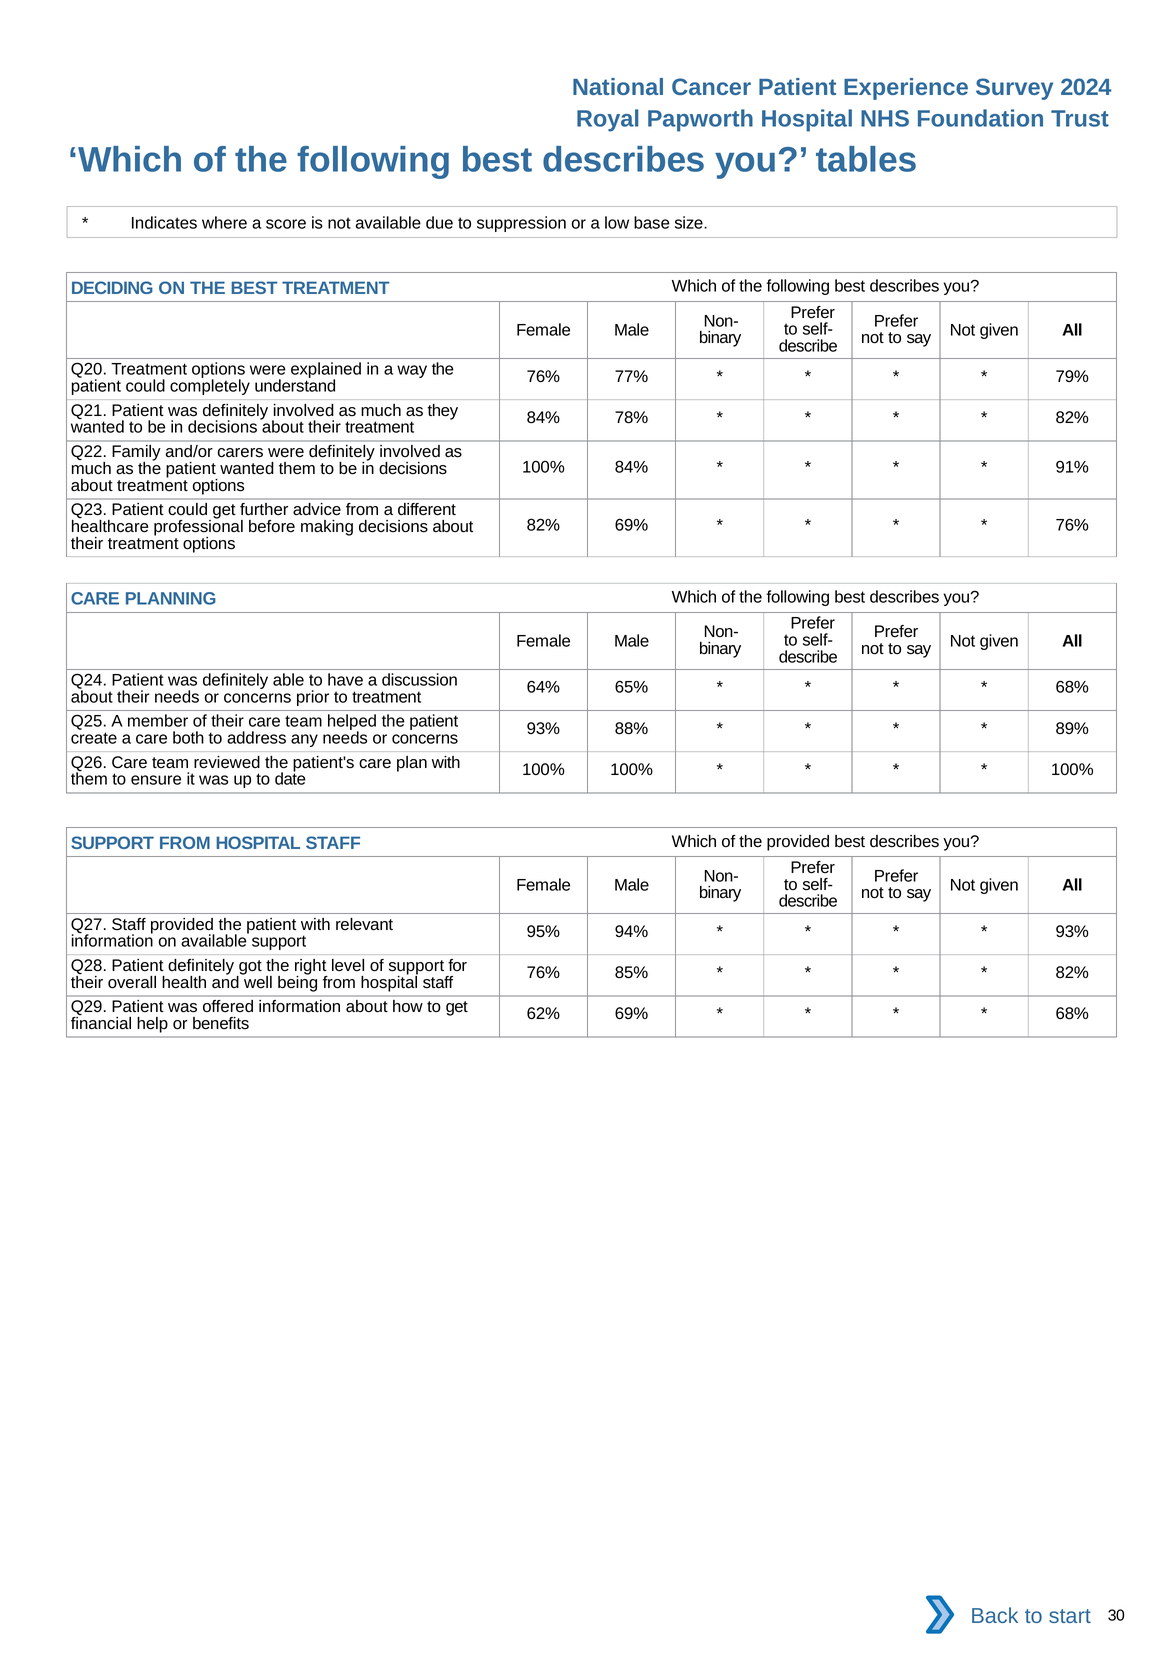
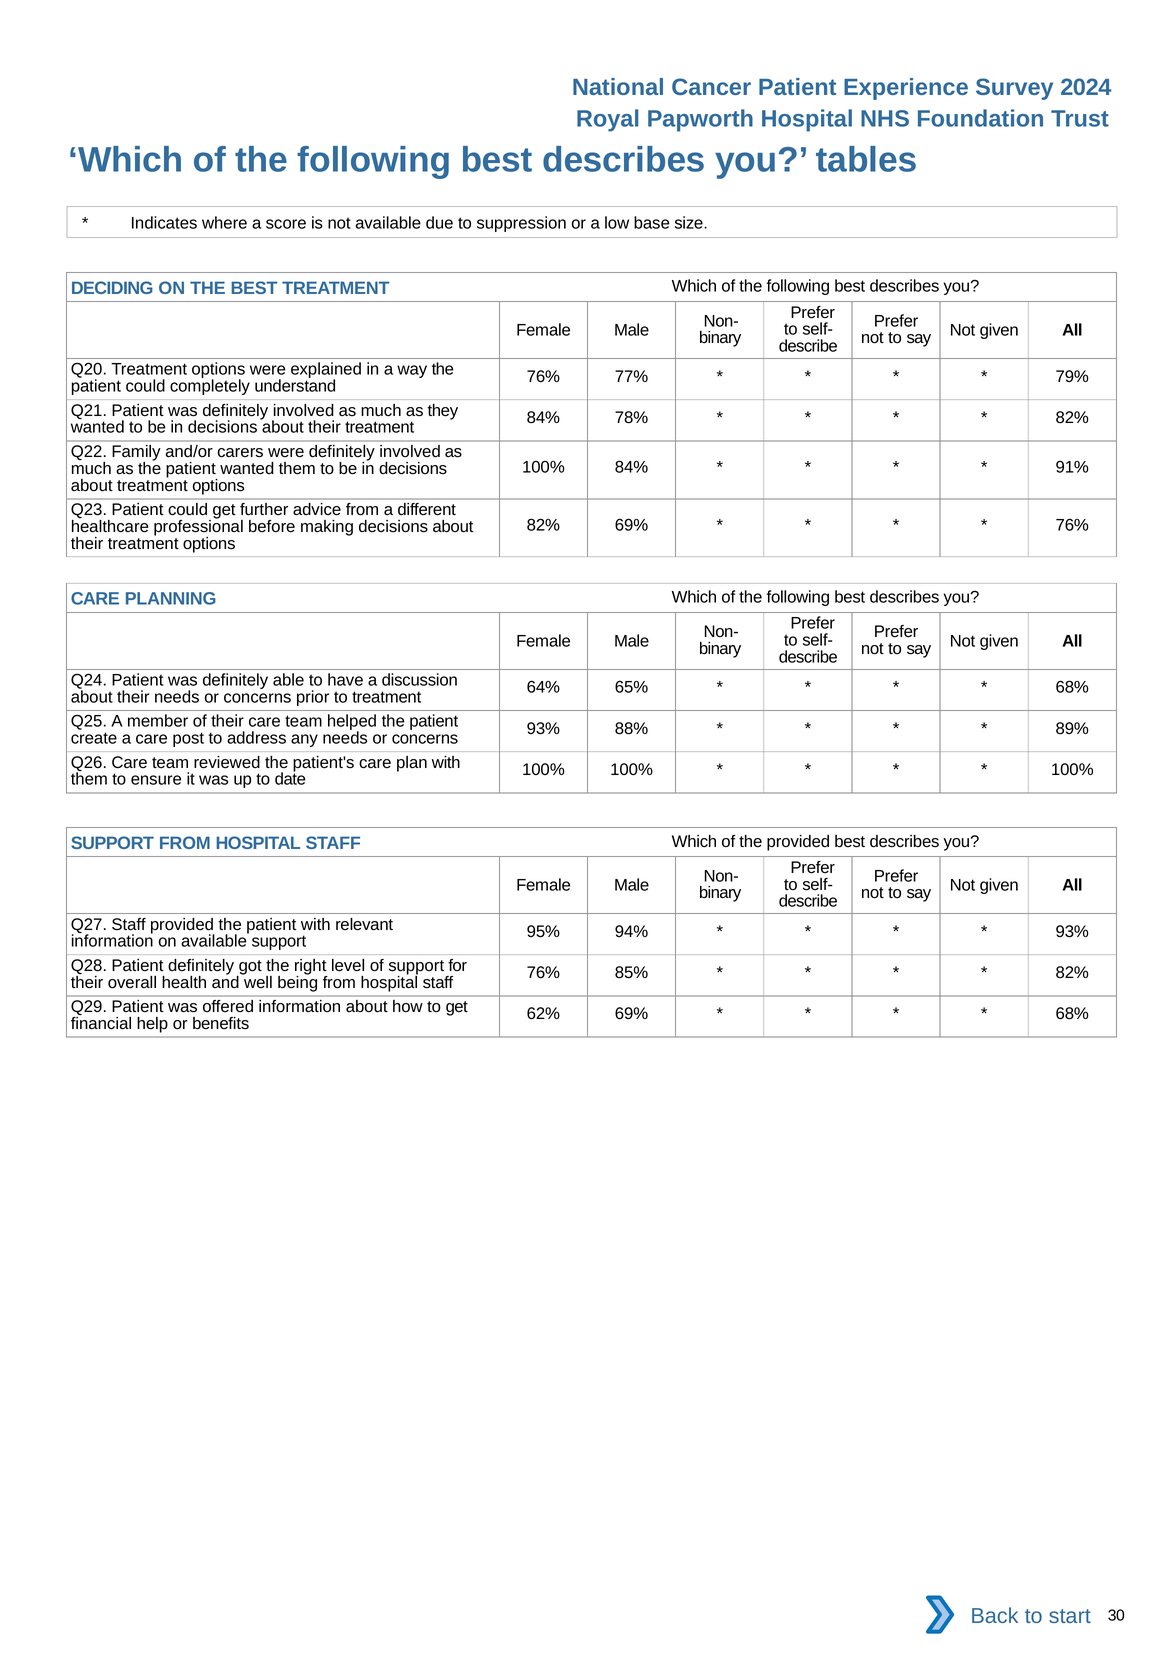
both: both -> post
